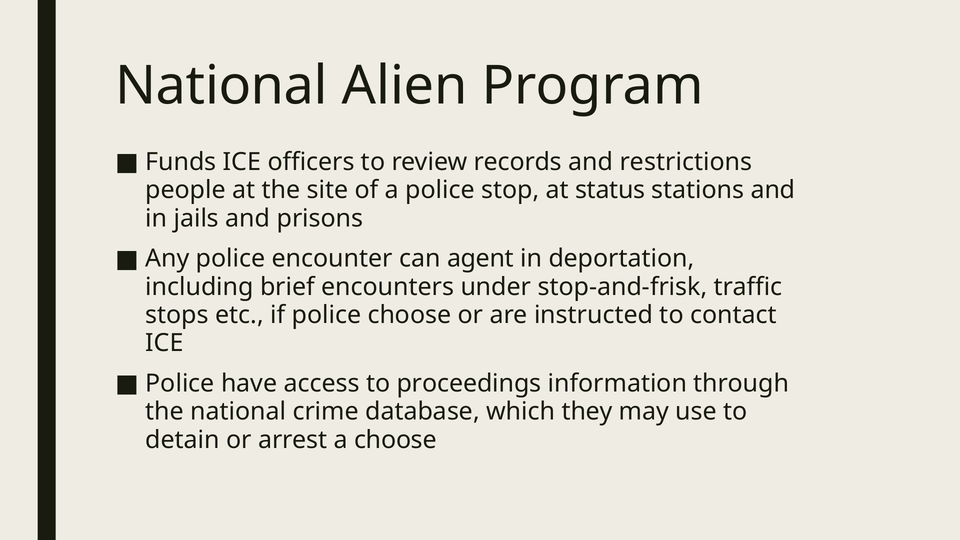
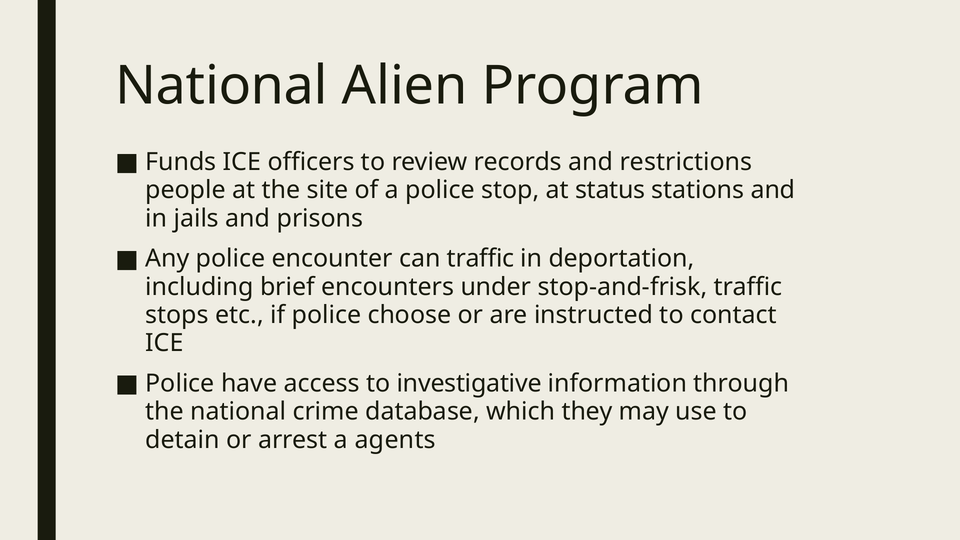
can agent: agent -> traffic
proceedings: proceedings -> investigative
a choose: choose -> agents
